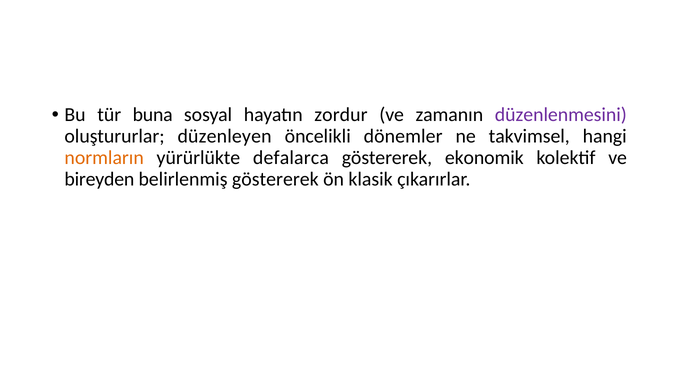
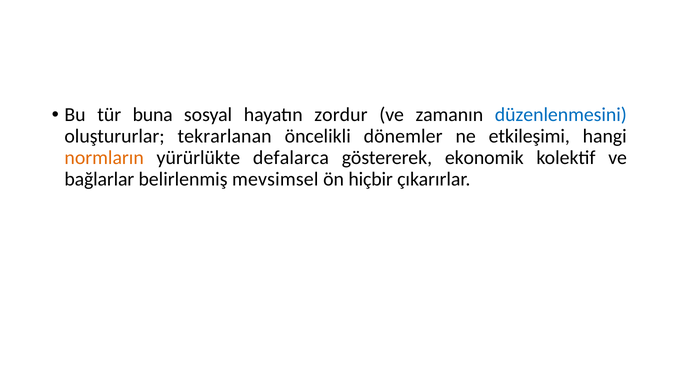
düzenlenmesini colour: purple -> blue
düzenleyen: düzenleyen -> tekrarlanan
takvimsel: takvimsel -> etkileşimi
bireyden: bireyden -> bağlarlar
belirlenmiş göstererek: göstererek -> mevsimsel
klasik: klasik -> hiçbir
